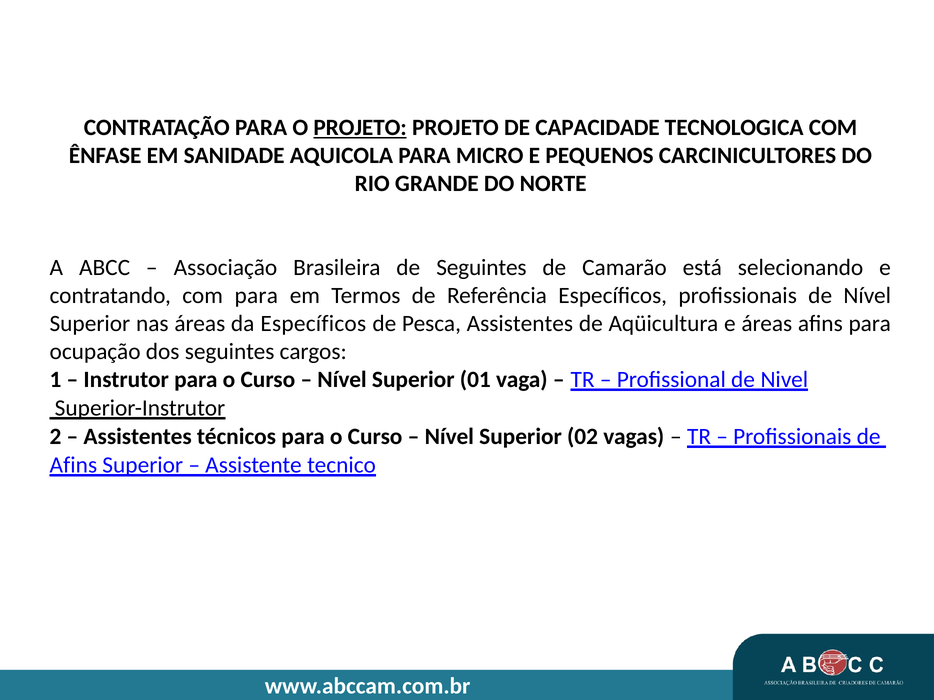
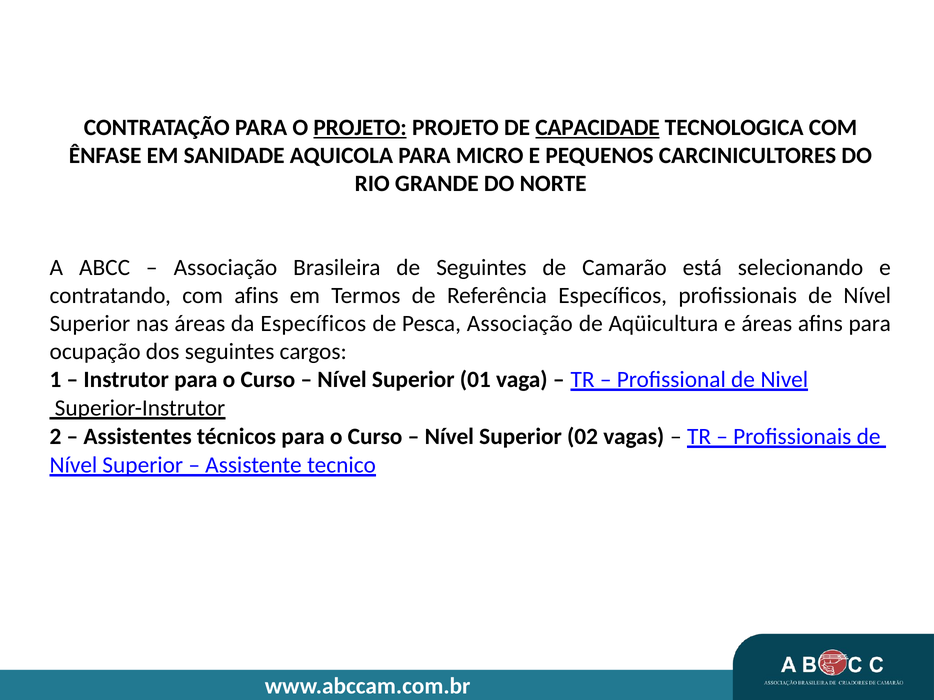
CAPACIDADE underline: none -> present
com para: para -> afins
Pesca Assistentes: Assistentes -> Associação
Afins at (73, 465): Afins -> Nível
